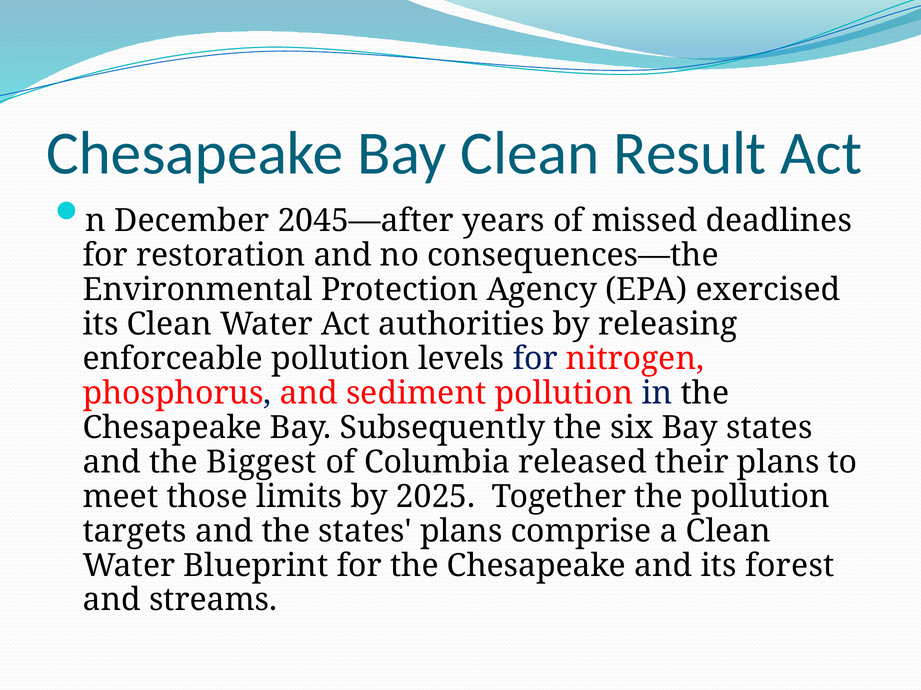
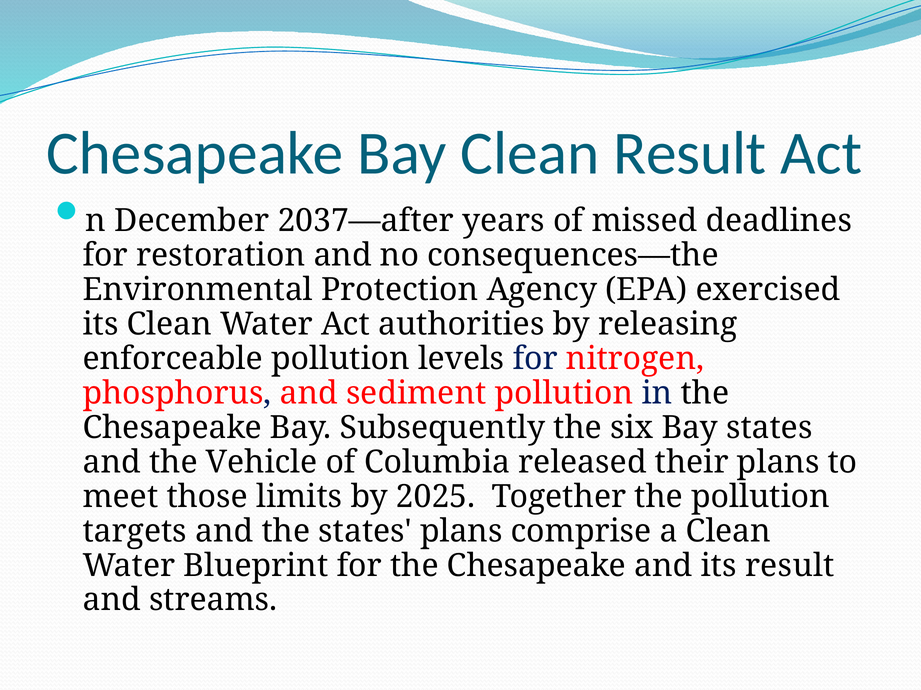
2045—after: 2045—after -> 2037—after
Biggest: Biggest -> Vehicle
its forest: forest -> result
